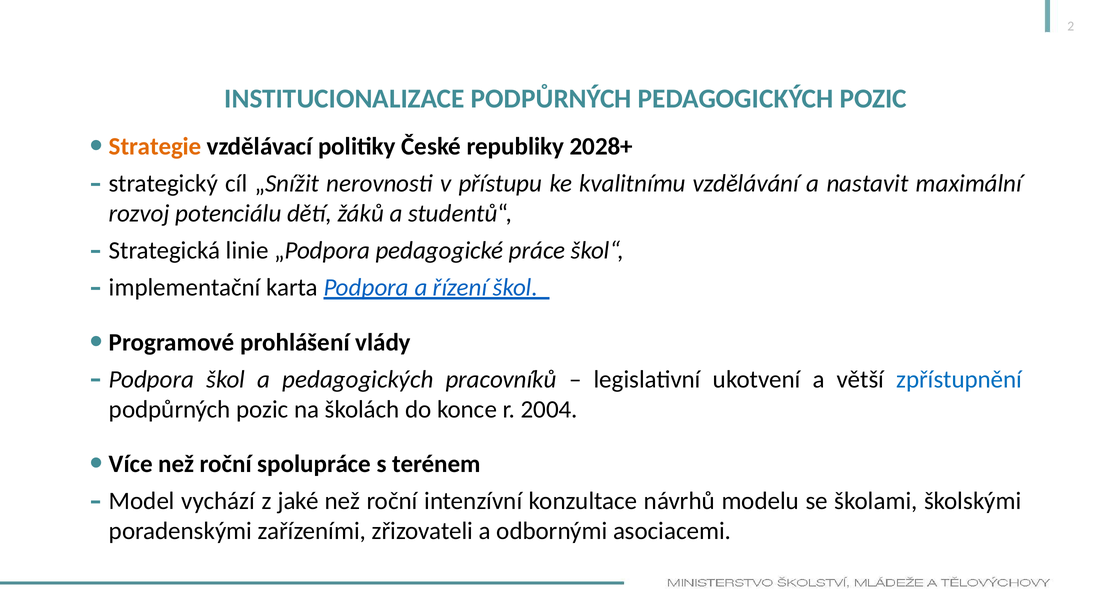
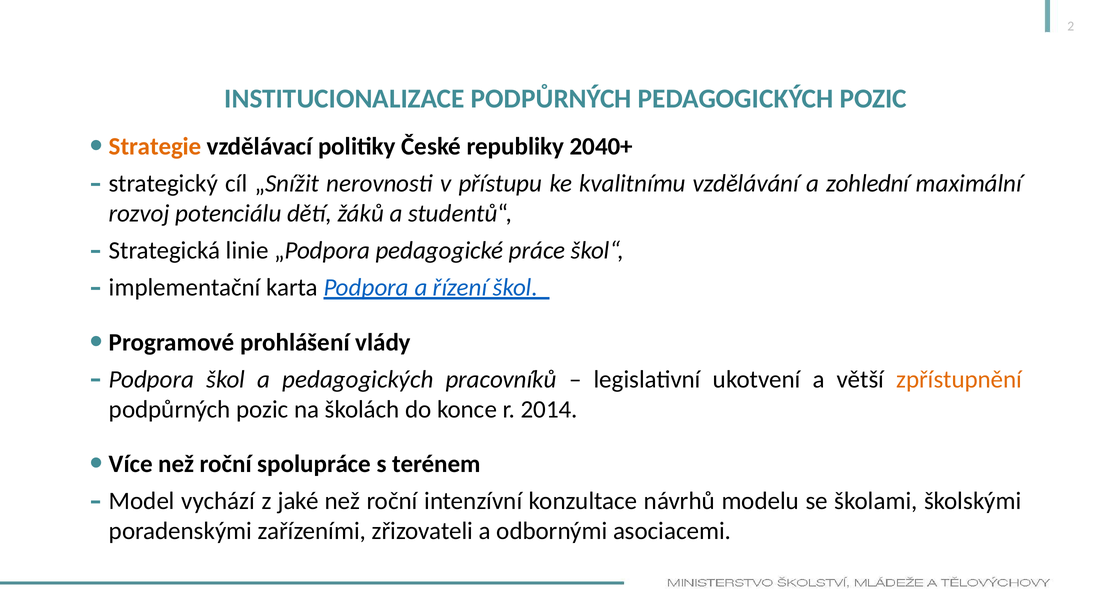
2028+: 2028+ -> 2040+
nastavit: nastavit -> zohlední
zpřístupnění colour: blue -> orange
2004: 2004 -> 2014
